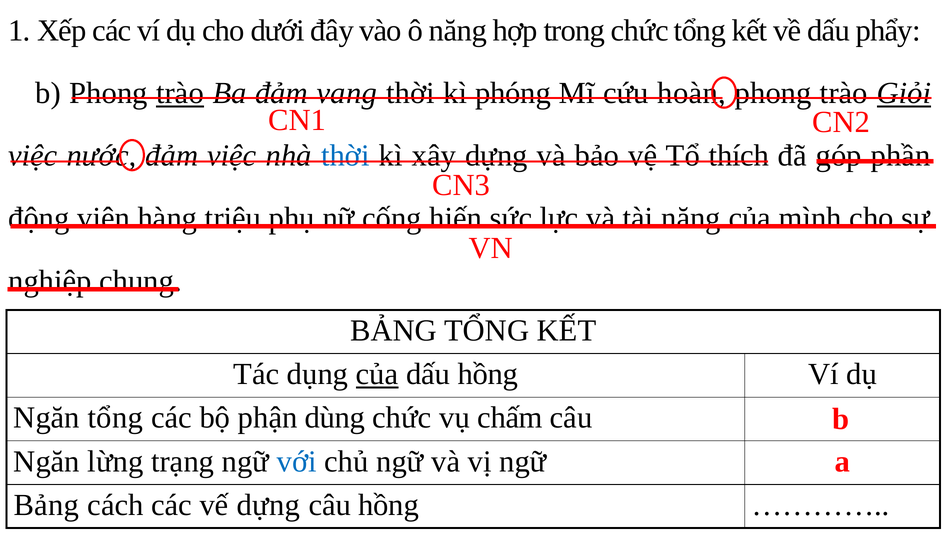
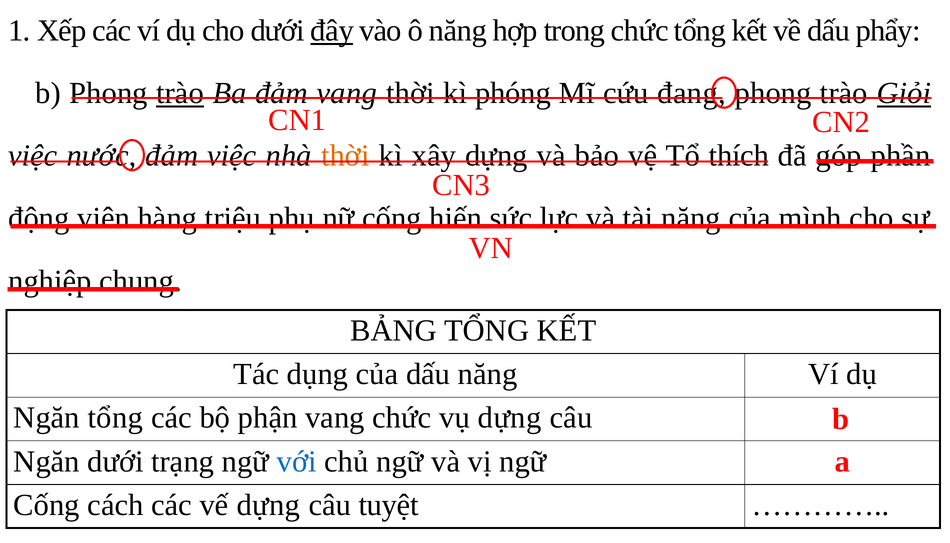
đây underline: none -> present
hoàn: hoàn -> đang
thời at (345, 156) colour: blue -> orange
của at (377, 374) underline: present -> none
dấu hồng: hồng -> năng
phận dùng: dùng -> vang
vụ chấm: chấm -> dựng
Ngăn lừng: lừng -> dưới
Bảng at (46, 505): Bảng -> Cống
câu hồng: hồng -> tuyệt
